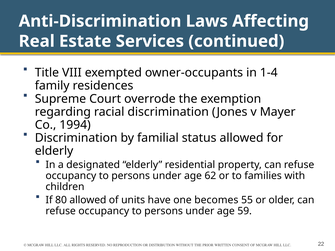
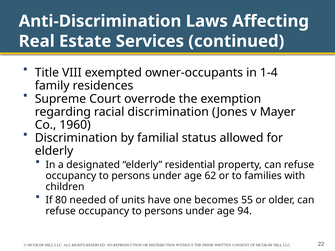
1994: 1994 -> 1960
80 allowed: allowed -> needed
59: 59 -> 94
